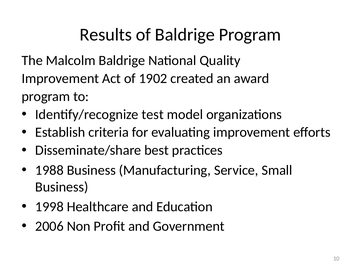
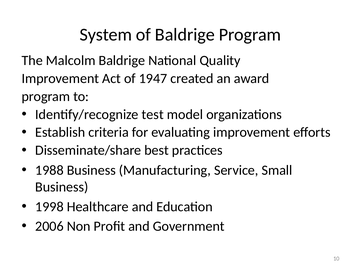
Results: Results -> System
1902: 1902 -> 1947
